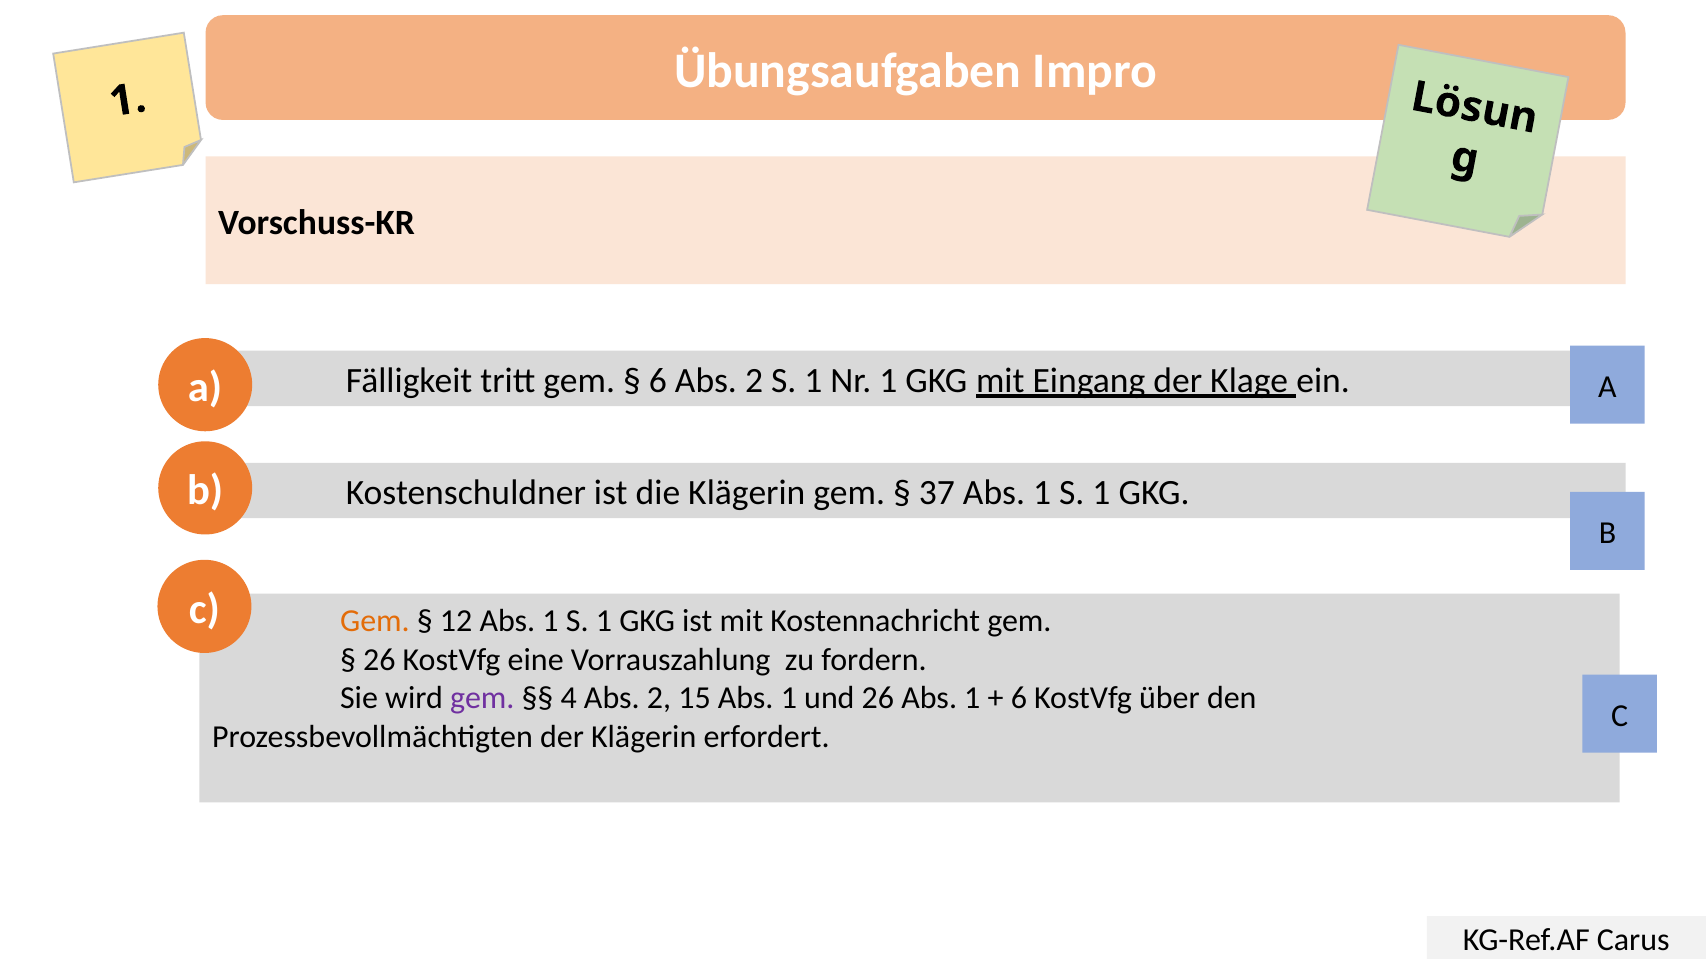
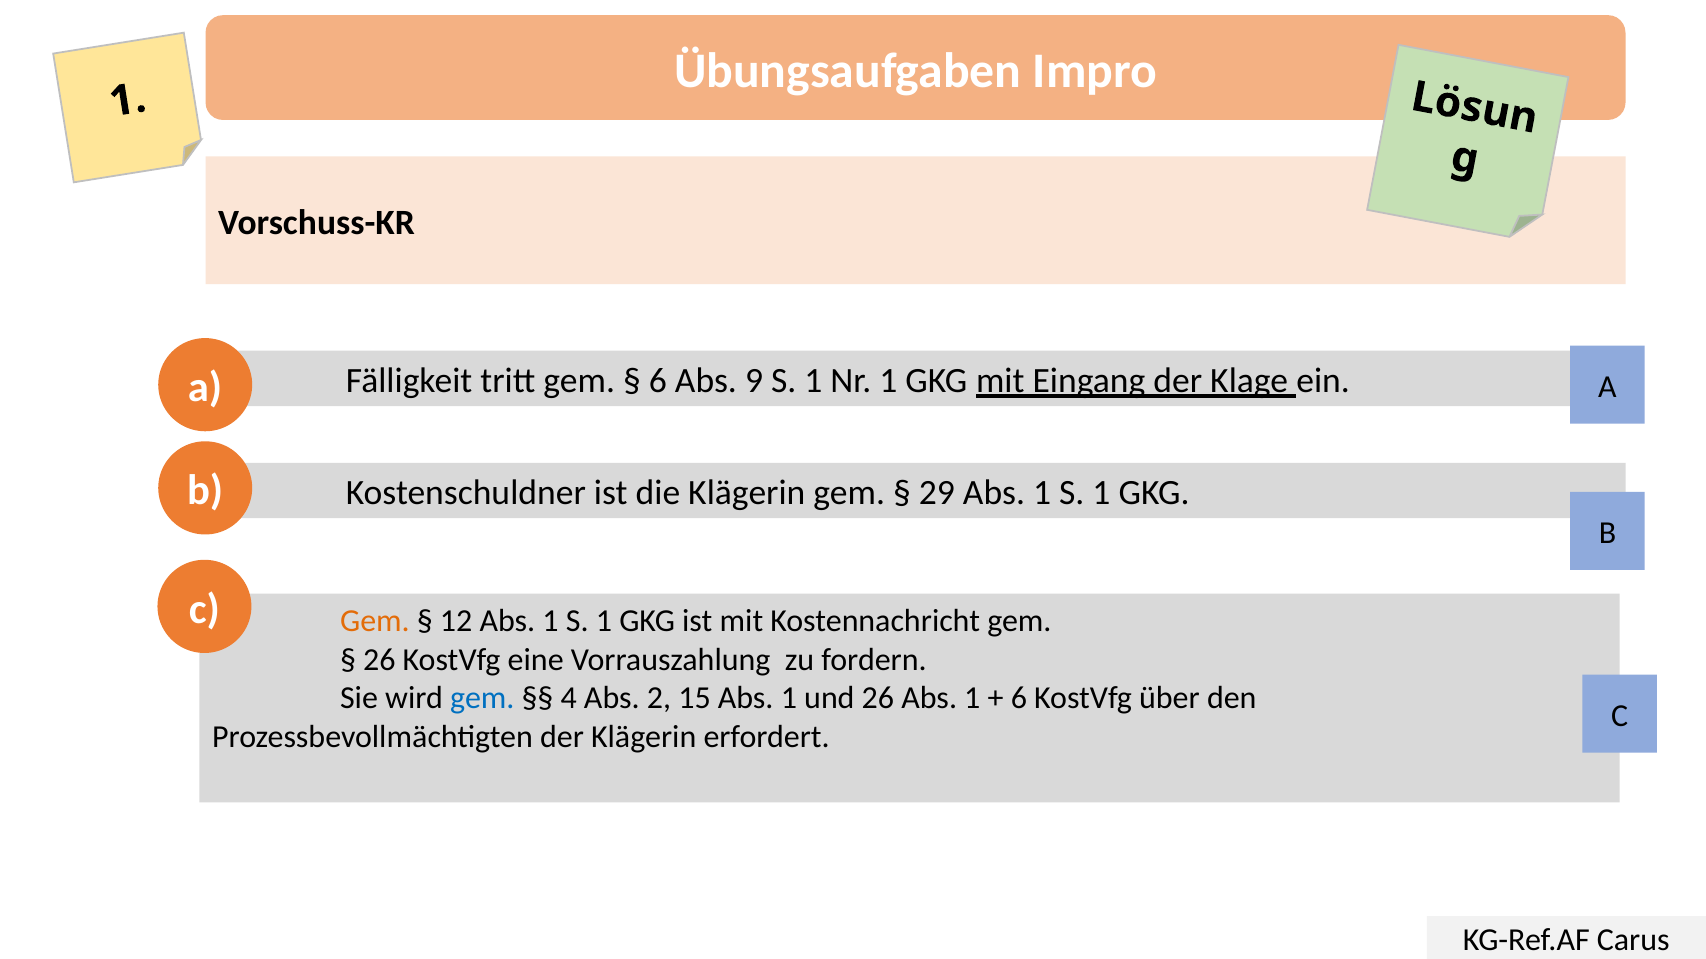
6 Abs 2: 2 -> 9
37: 37 -> 29
gem at (482, 699) colour: purple -> blue
